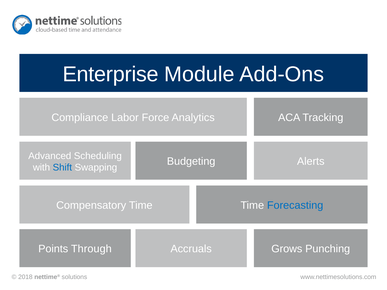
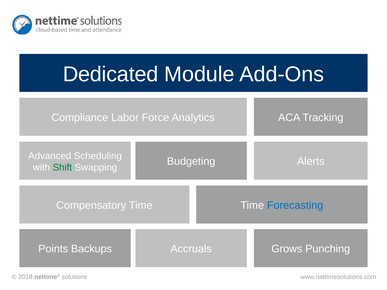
Enterprise: Enterprise -> Dedicated
Shift colour: blue -> green
Through: Through -> Backups
